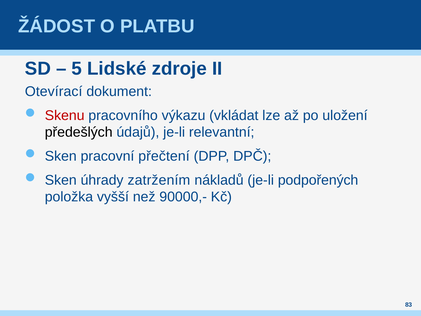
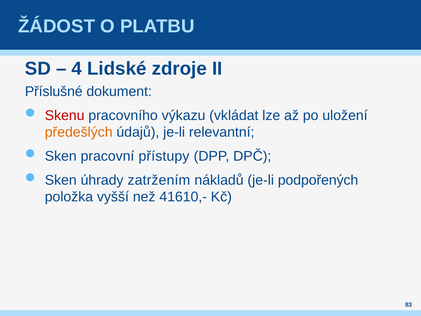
5: 5 -> 4
Otevírací: Otevírací -> Příslušné
předešlých colour: black -> orange
přečtení: přečtení -> přístupy
90000,-: 90000,- -> 41610,-
